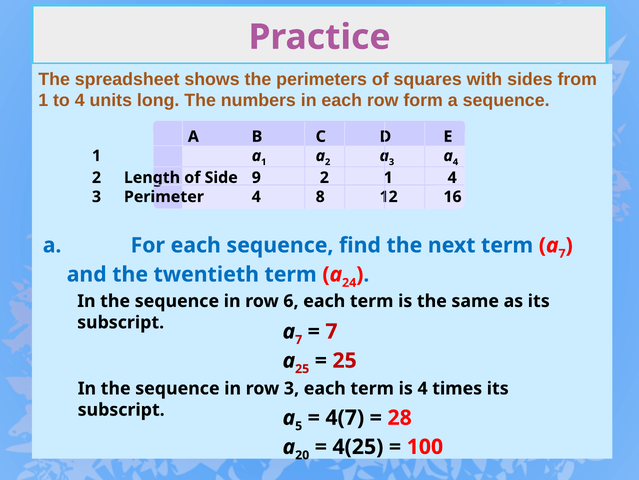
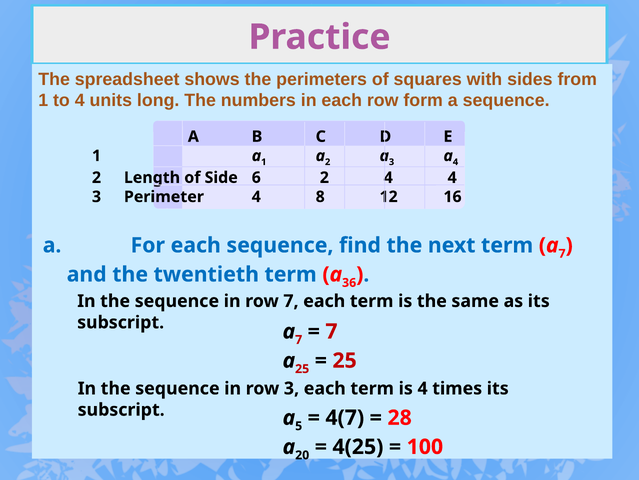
9: 9 -> 6
2 1: 1 -> 4
24: 24 -> 36
row 6: 6 -> 7
